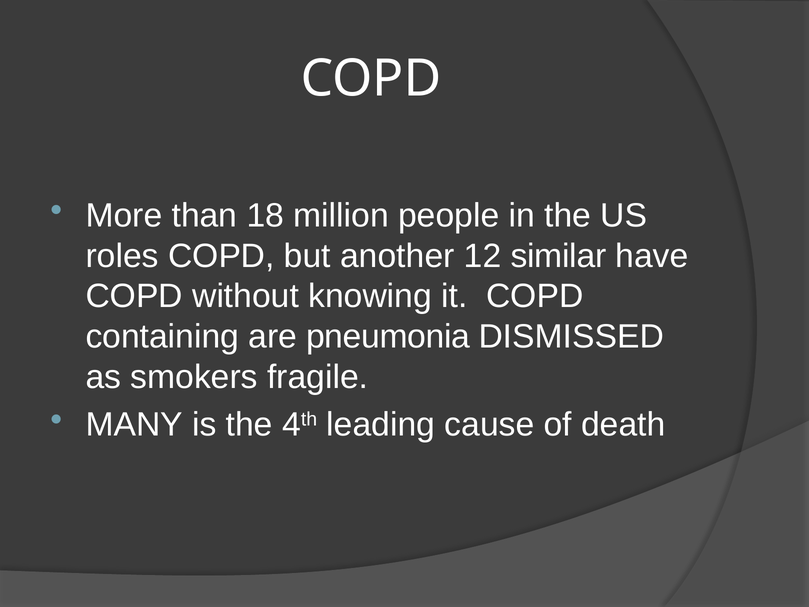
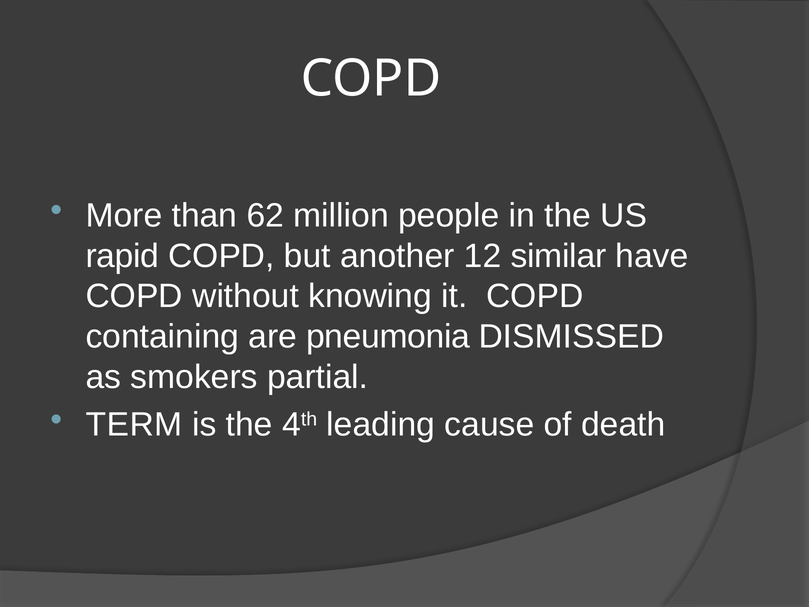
18: 18 -> 62
roles: roles -> rapid
fragile: fragile -> partial
MANY: MANY -> TERM
